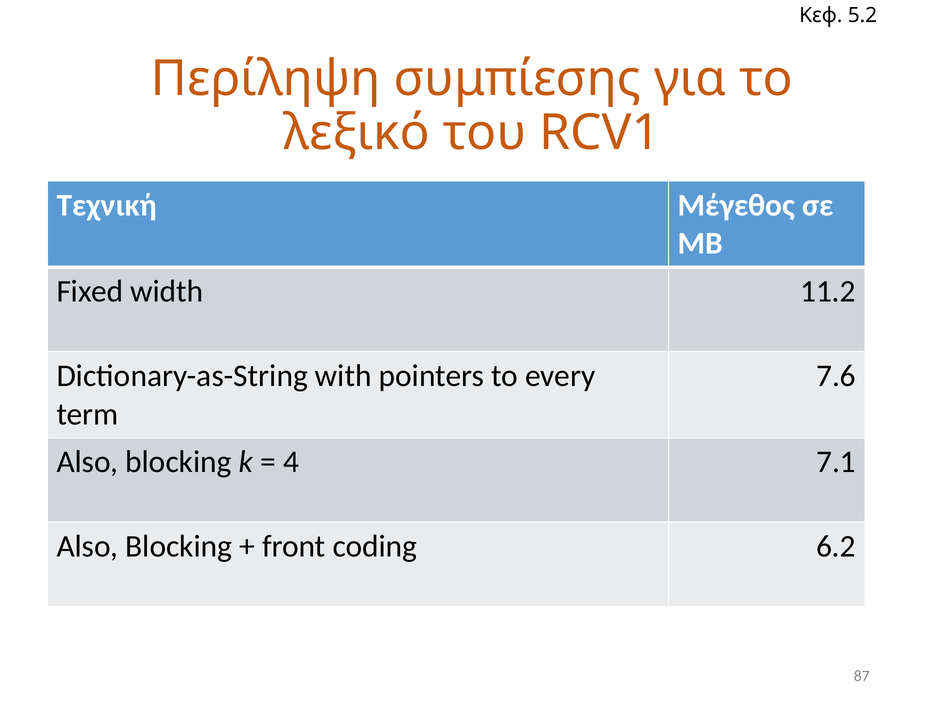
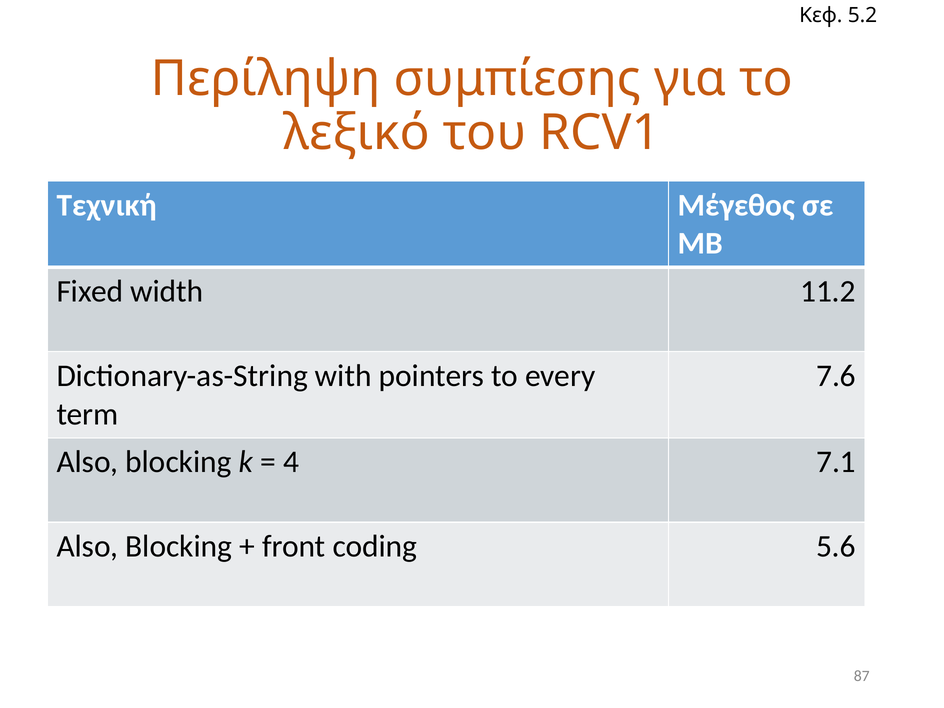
6.2: 6.2 -> 5.6
